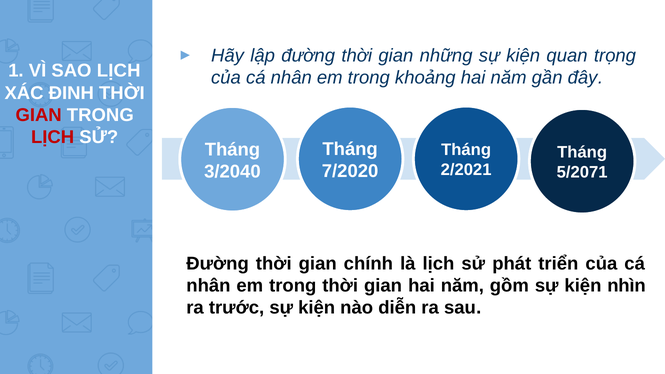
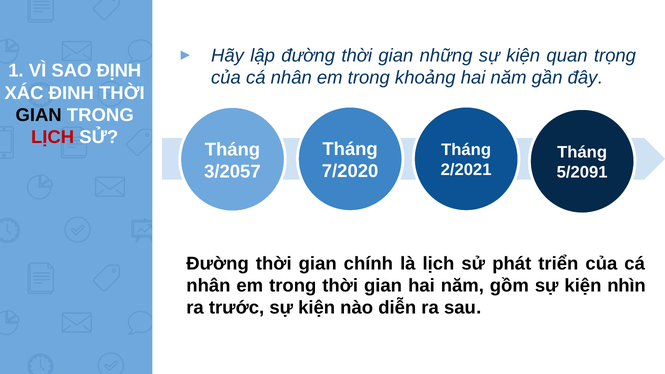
SAO LỊCH: LỊCH -> ĐỊNH
GIAN at (39, 115) colour: red -> black
3/2040: 3/2040 -> 3/2057
5/2071: 5/2071 -> 5/2091
